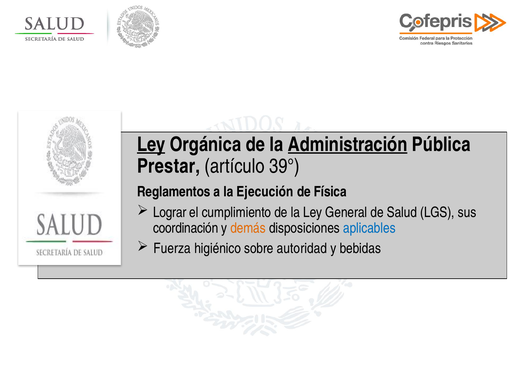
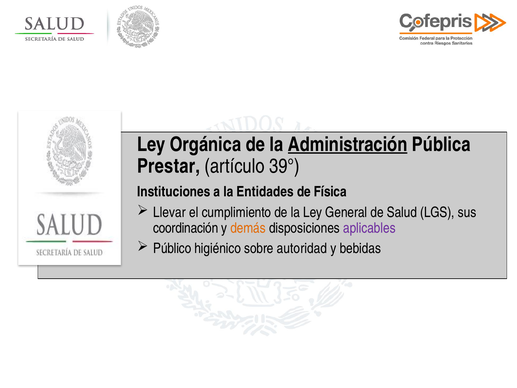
Ley at (151, 144) underline: present -> none
Reglamentos: Reglamentos -> Instituciones
Ejecución: Ejecución -> Entidades
Lograr: Lograr -> Llevar
aplicables colour: blue -> purple
Fuerza: Fuerza -> Público
